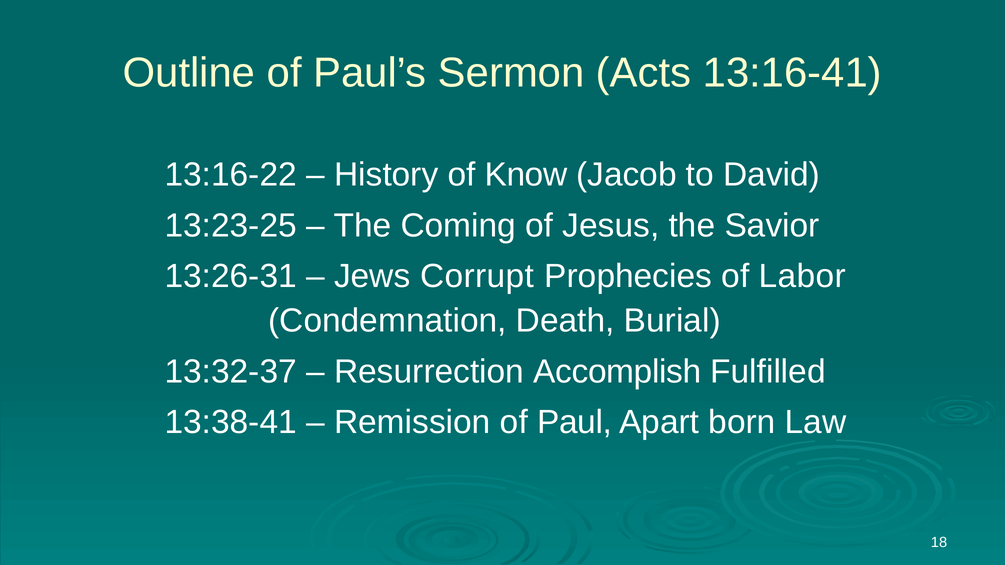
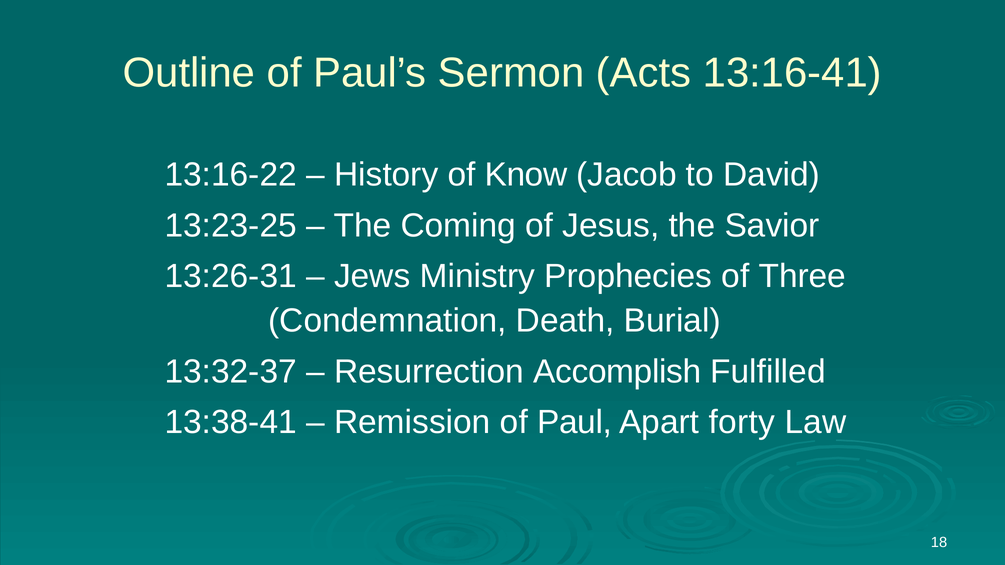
Corrupt: Corrupt -> Ministry
Labor: Labor -> Three
born: born -> forty
